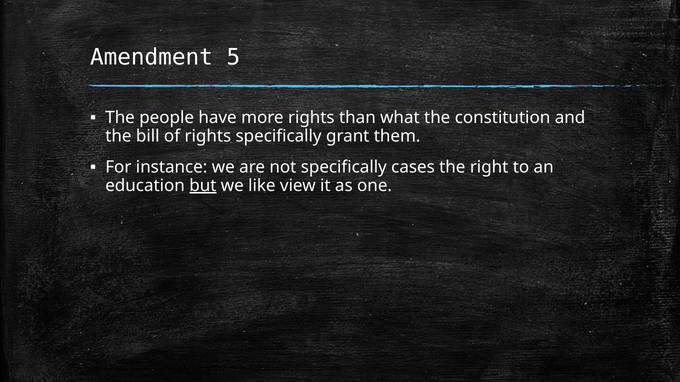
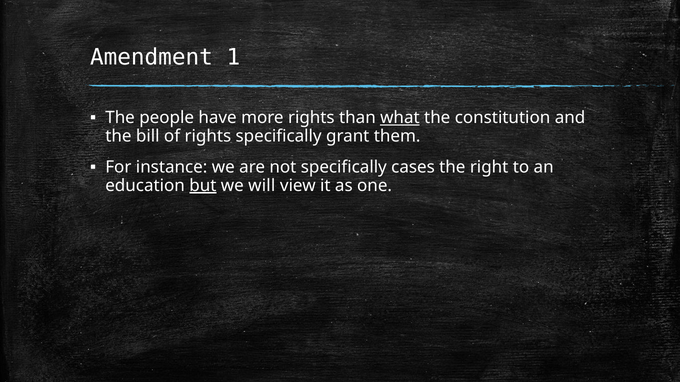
5: 5 -> 1
what underline: none -> present
like: like -> will
